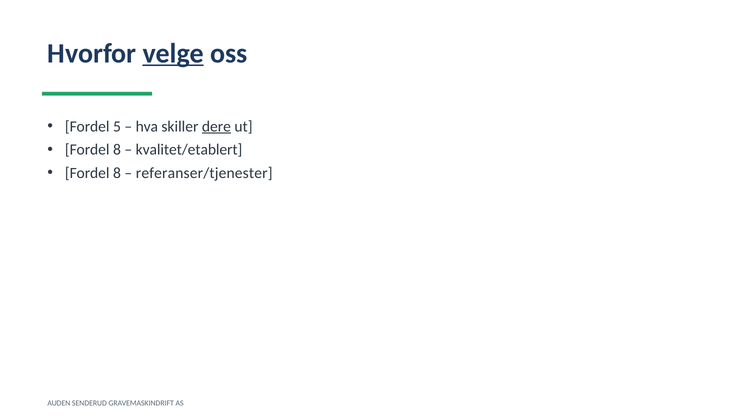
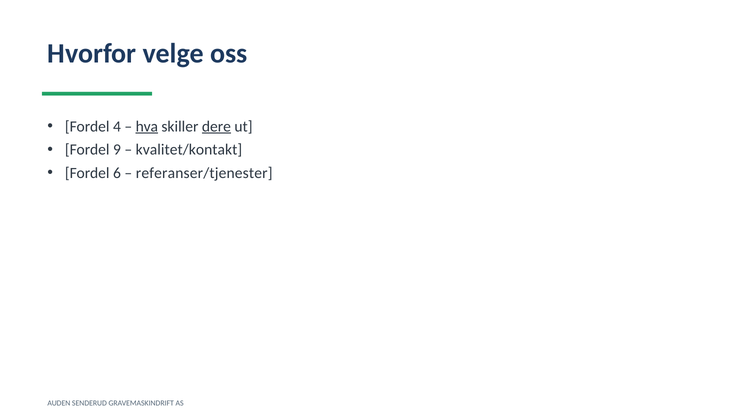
velge underline: present -> none
5: 5 -> 4
hva underline: none -> present
8 at (117, 150): 8 -> 9
kvalitet/etablert: kvalitet/etablert -> kvalitet/kontakt
8 at (117, 173): 8 -> 6
